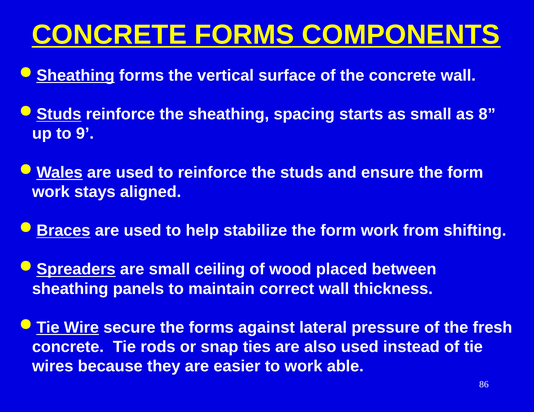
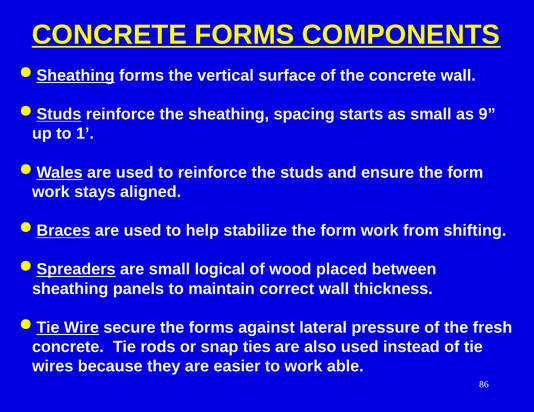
8: 8 -> 9
9: 9 -> 1
ceiling: ceiling -> logical
